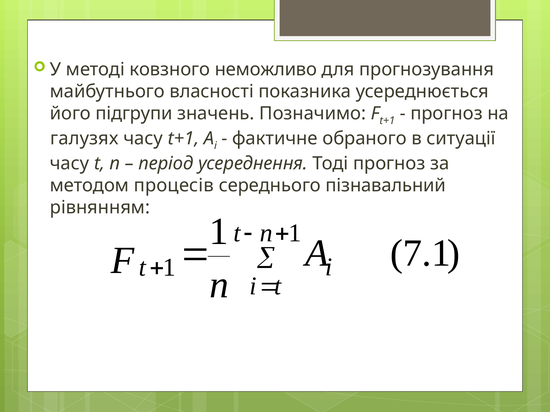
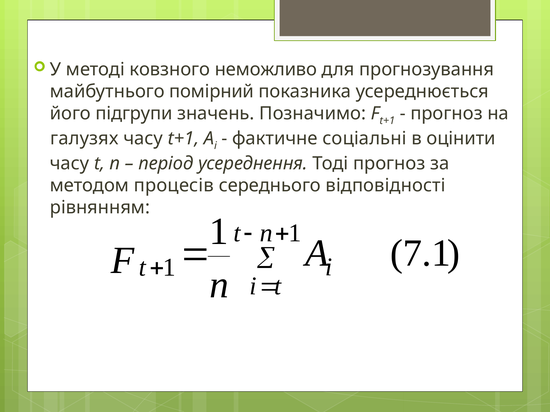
власності: власності -> помірний
обраного: обраного -> соціальні
ситуації: ситуації -> оцінити
пізнавальний: пізнавальний -> відповідності
